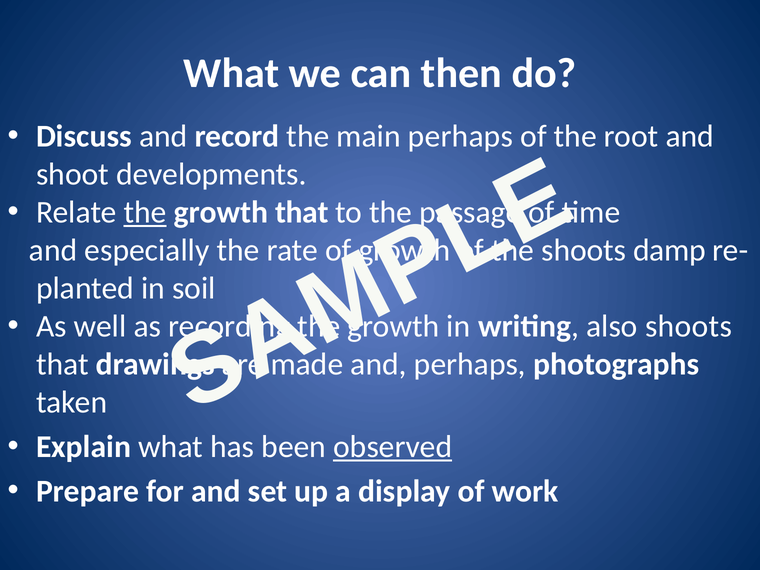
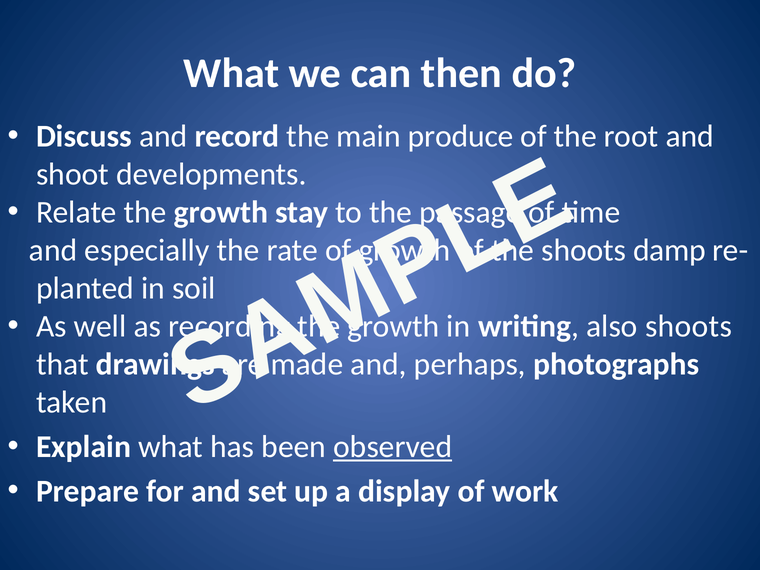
main perhaps: perhaps -> produce
the at (145, 212) underline: present -> none
growth that: that -> stay
